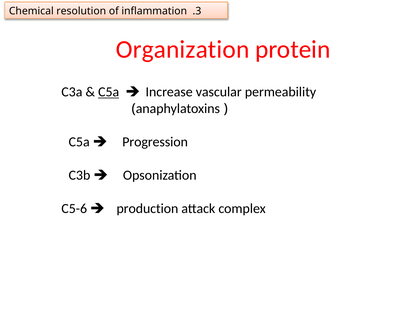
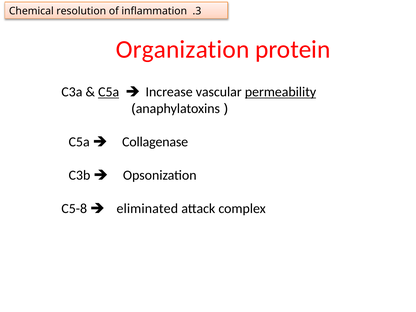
permeability underline: none -> present
Progression: Progression -> Collagenase
C5-6: C5-6 -> C5-8
production: production -> eliminated
